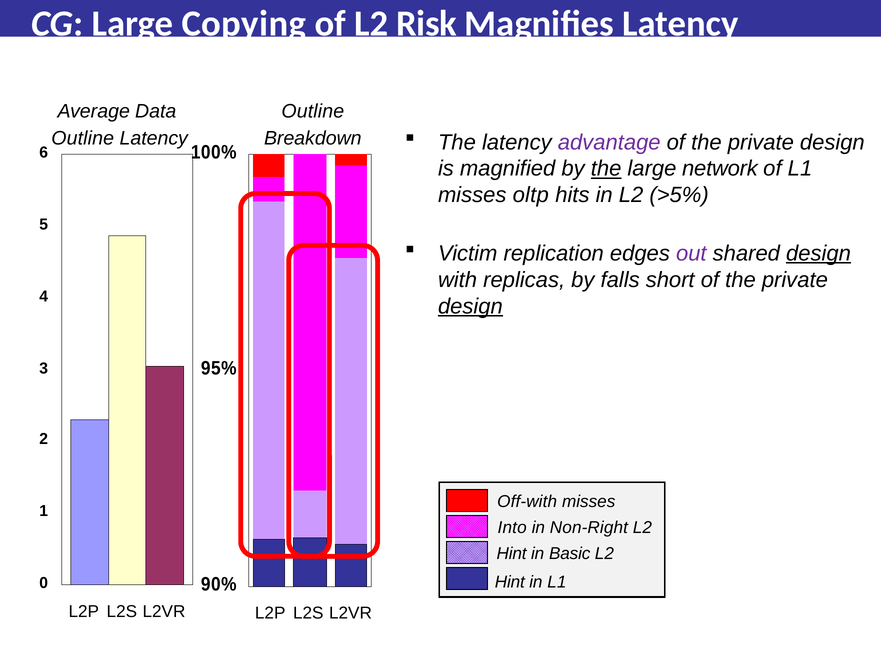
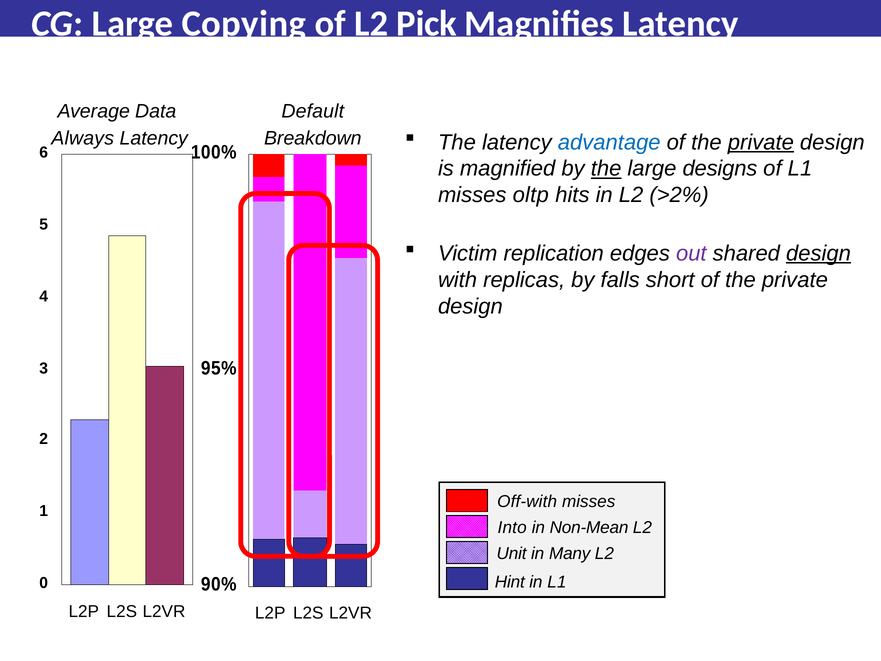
Risk: Risk -> Pick
Outline at (313, 111): Outline -> Default
Outline at (83, 138): Outline -> Always
advantage at (609, 142) colour: purple -> blue
private at (761, 142) underline: none -> present
network: network -> designs
>5%: >5% -> >2%
design at (470, 306) underline: present -> none
Non-Right: Non-Right -> Non-Mean
Hint at (512, 554): Hint -> Unit
Basic: Basic -> Many
